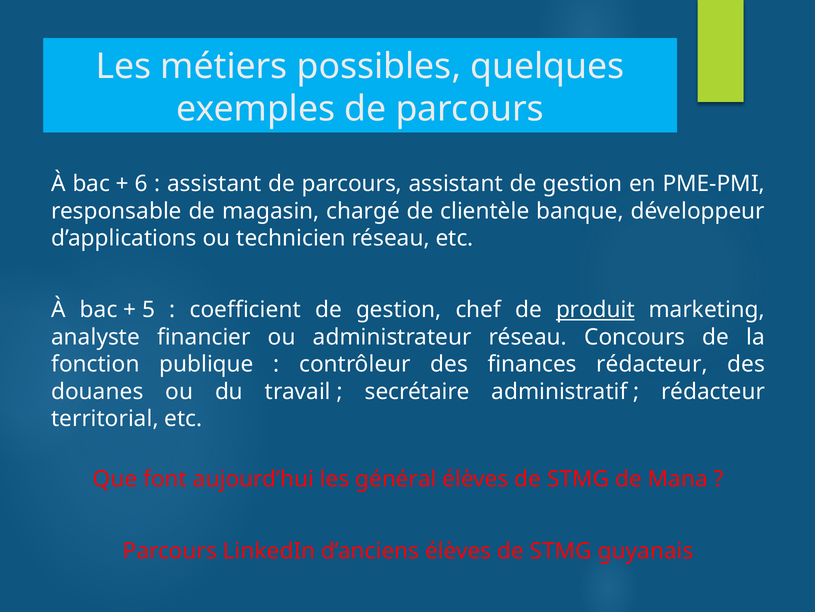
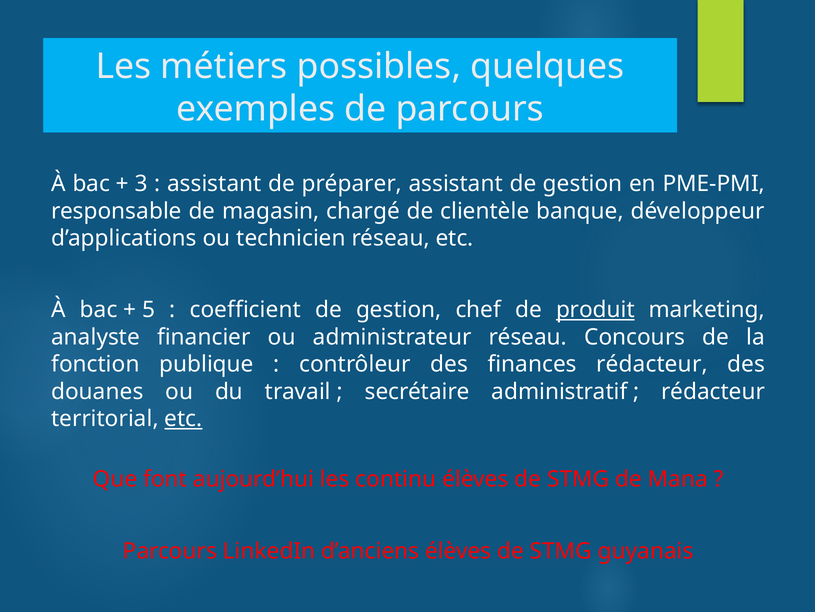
6: 6 -> 3
assistant de parcours: parcours -> préparer
etc at (183, 418) underline: none -> present
général: général -> continu
